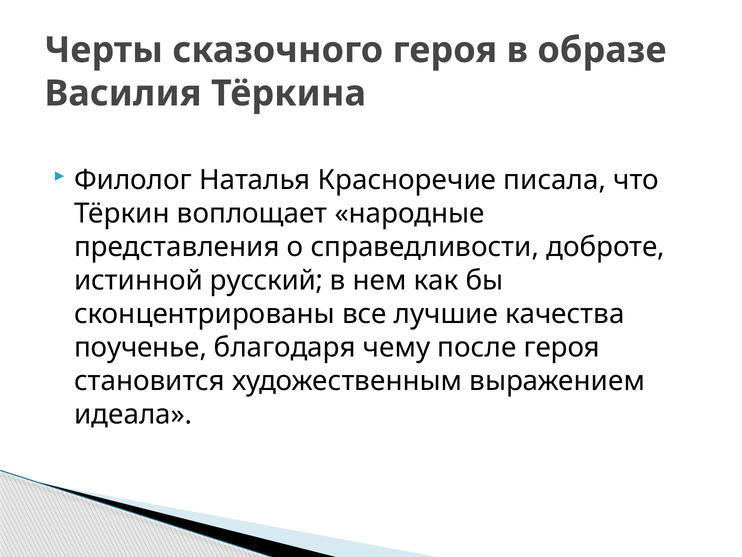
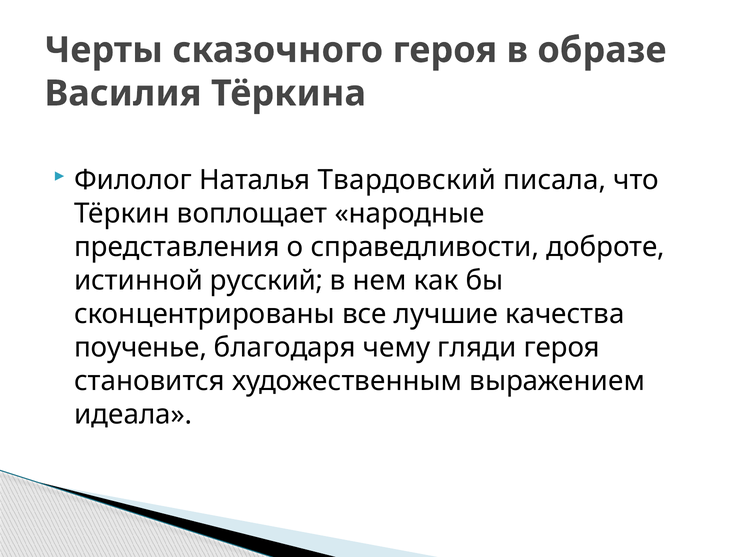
Красноречие: Красноречие -> Твардовский
после: после -> гляди
